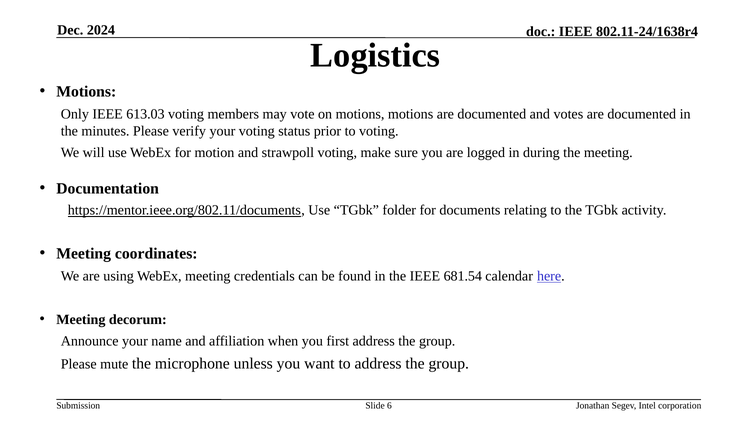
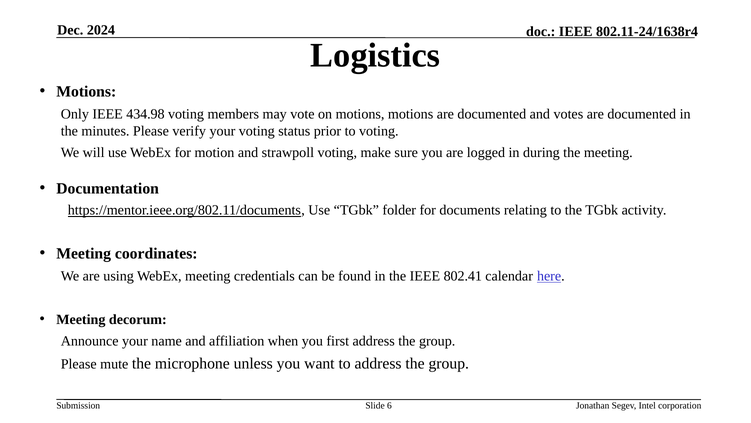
613.03: 613.03 -> 434.98
681.54: 681.54 -> 802.41
